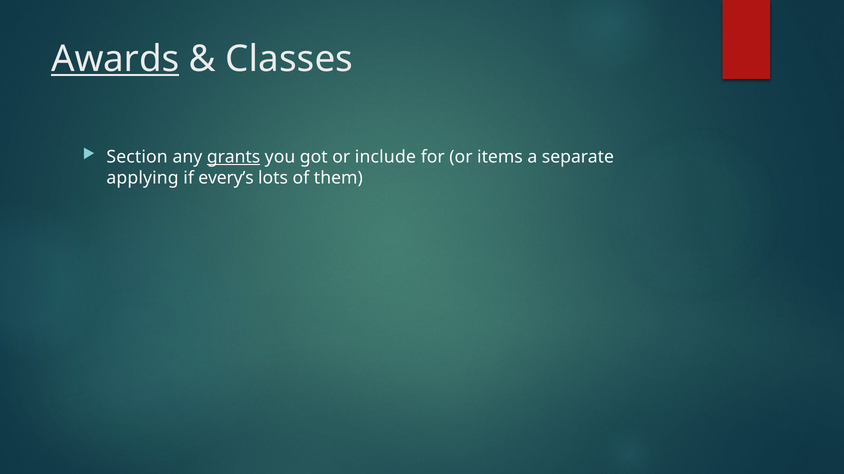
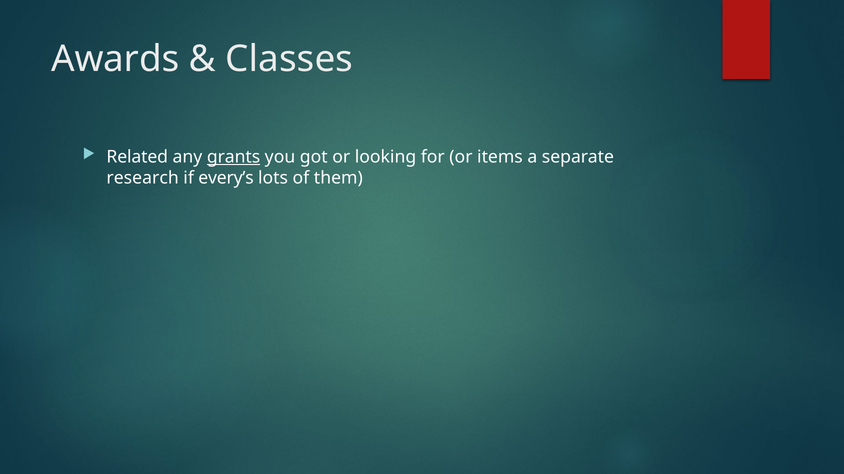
Awards underline: present -> none
Section: Section -> Related
include: include -> looking
applying: applying -> research
